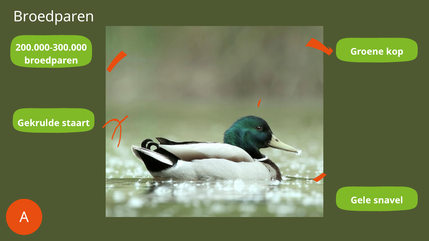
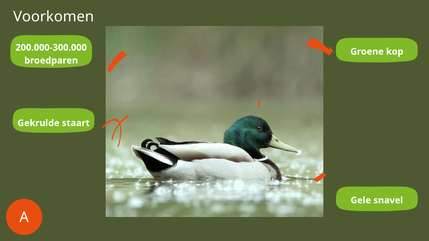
Broedparen at (54, 17): Broedparen -> Voorkomen
